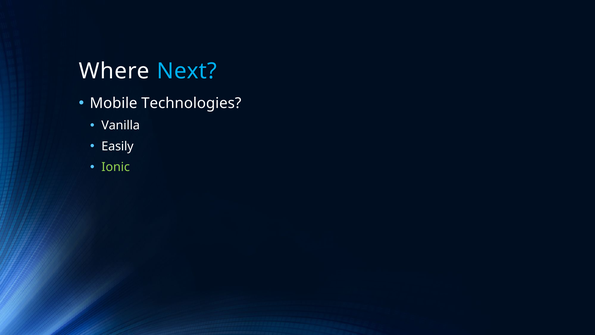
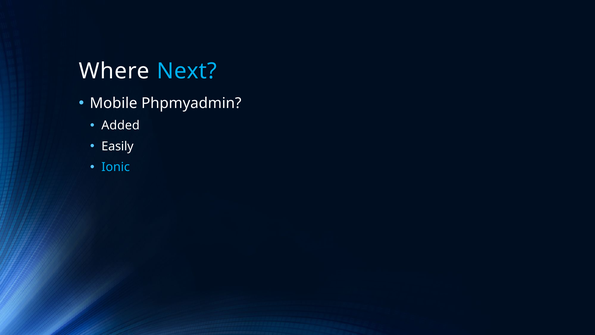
Technologies: Technologies -> Phpmyadmin
Vanilla: Vanilla -> Added
Ionic colour: light green -> light blue
